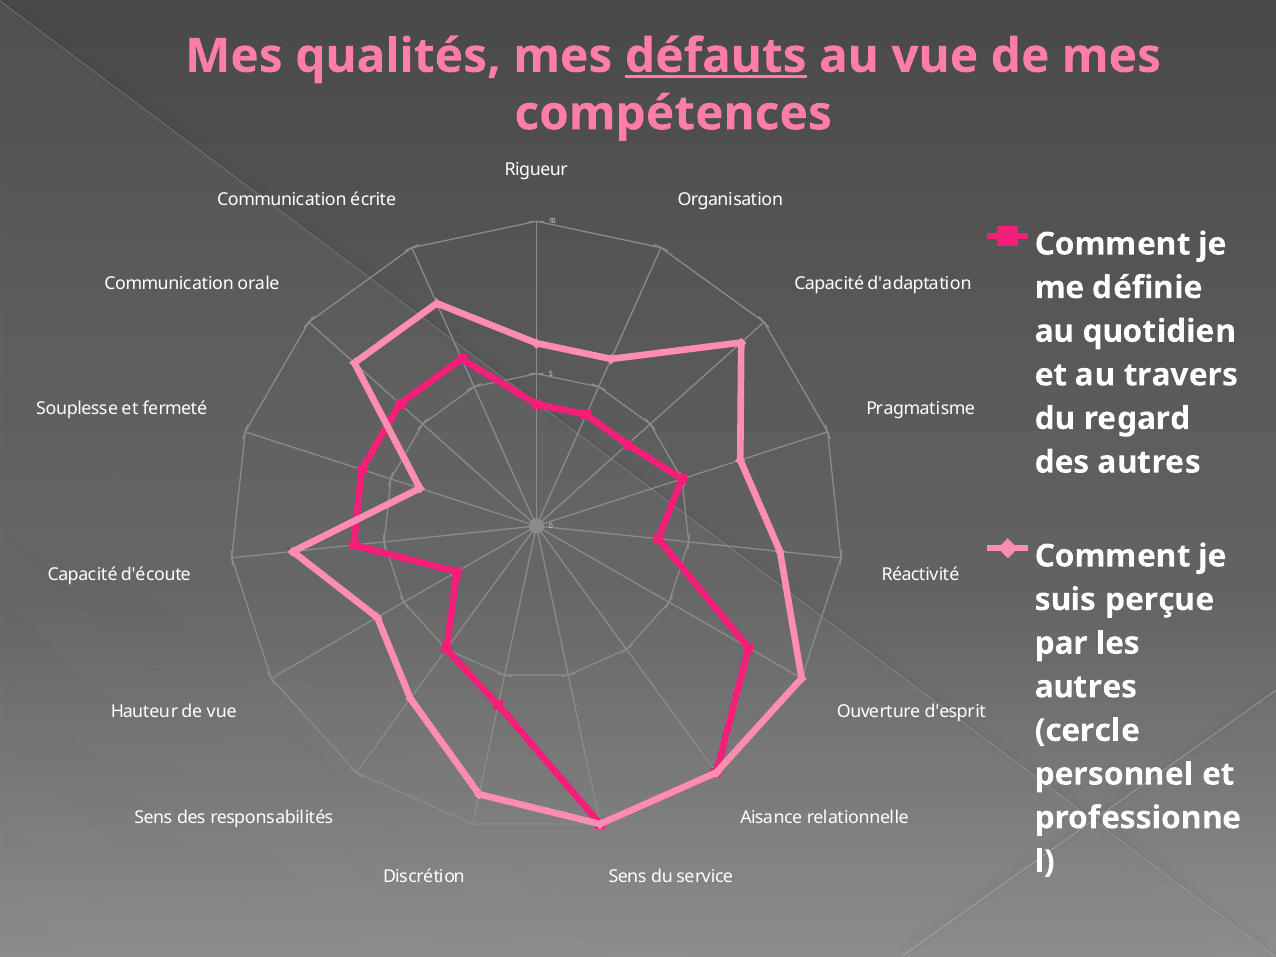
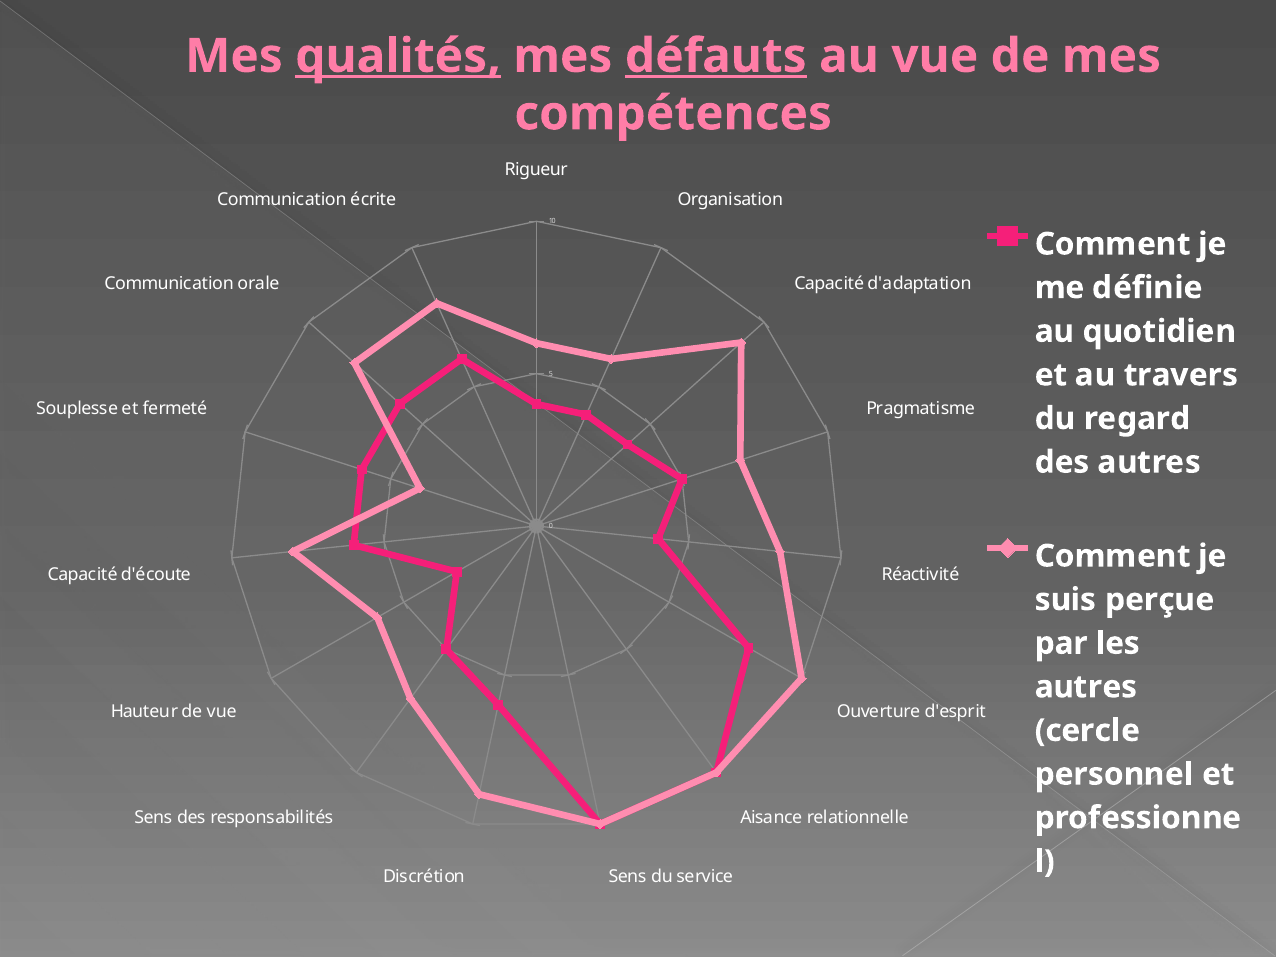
qualités underline: none -> present
